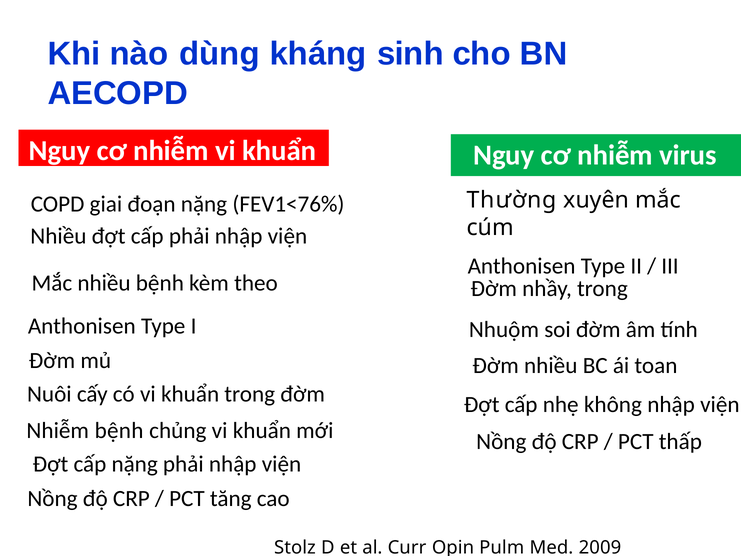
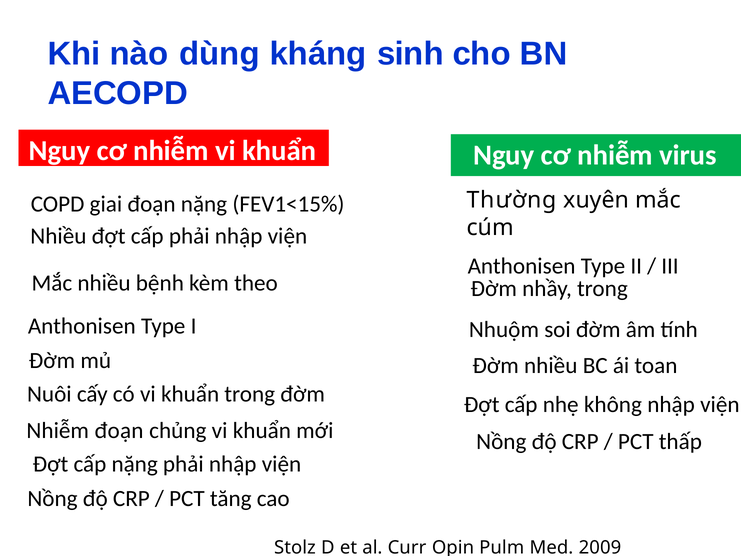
FEV1<76%: FEV1<76% -> FEV1<15%
Nhiễm bệnh: bệnh -> đoạn
